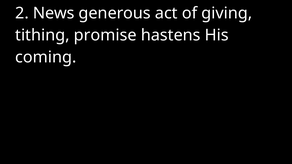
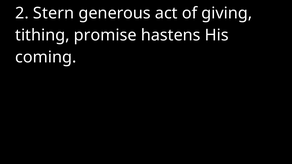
News: News -> Stern
